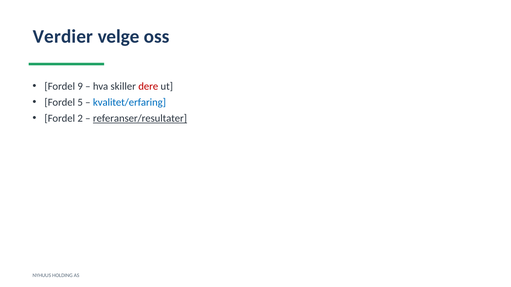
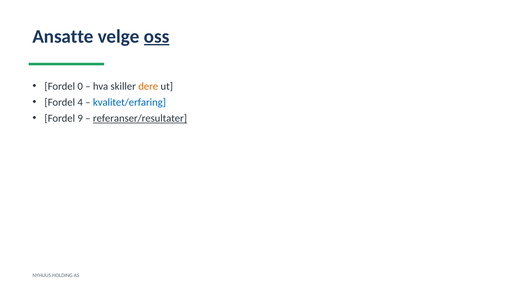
Verdier: Verdier -> Ansatte
oss underline: none -> present
9: 9 -> 0
dere colour: red -> orange
5: 5 -> 4
2: 2 -> 9
